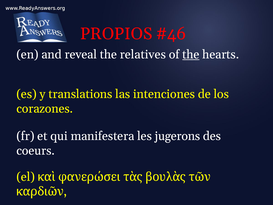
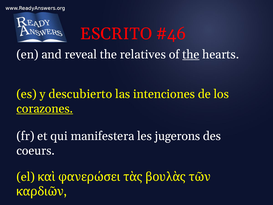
PROPIOS: PROPIOS -> ESCRITO
translations: translations -> descubierto
corazones underline: none -> present
